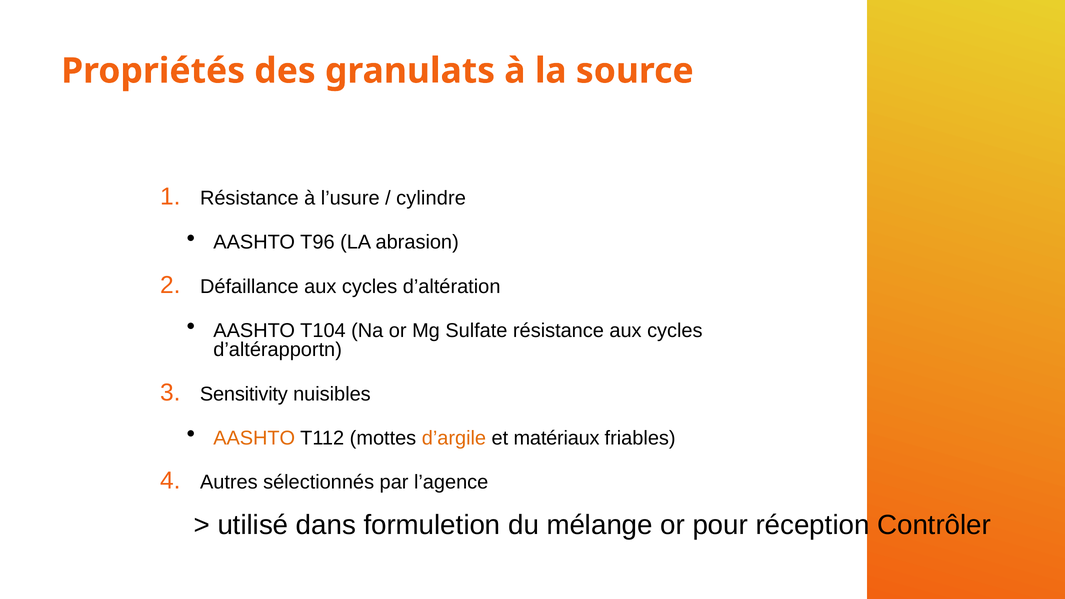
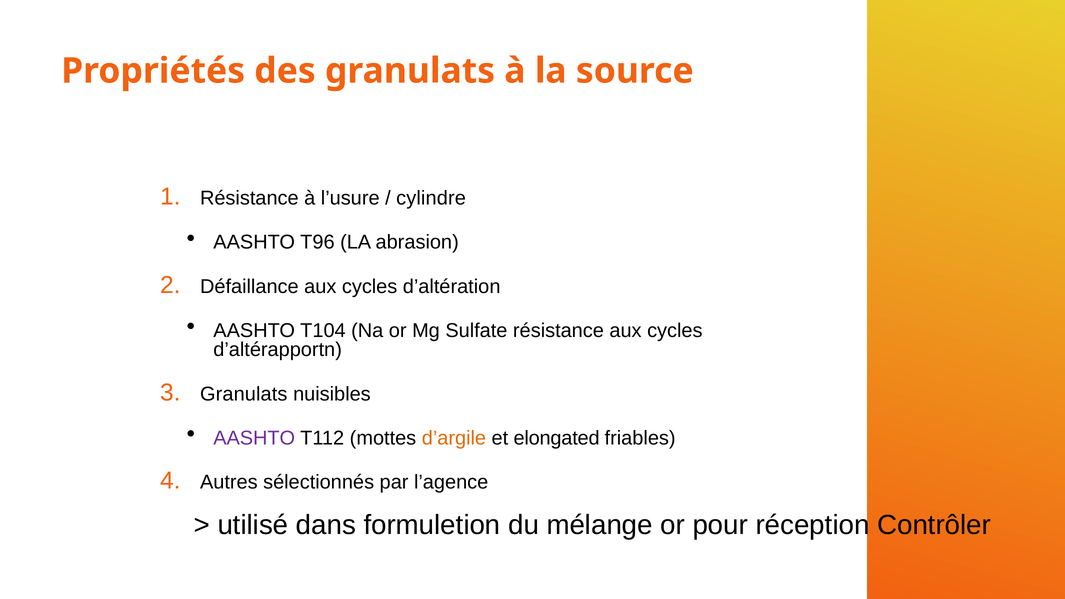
Sensitivity at (244, 394): Sensitivity -> Granulats
AASHTO at (254, 438) colour: orange -> purple
matériaux: matériaux -> elongated
